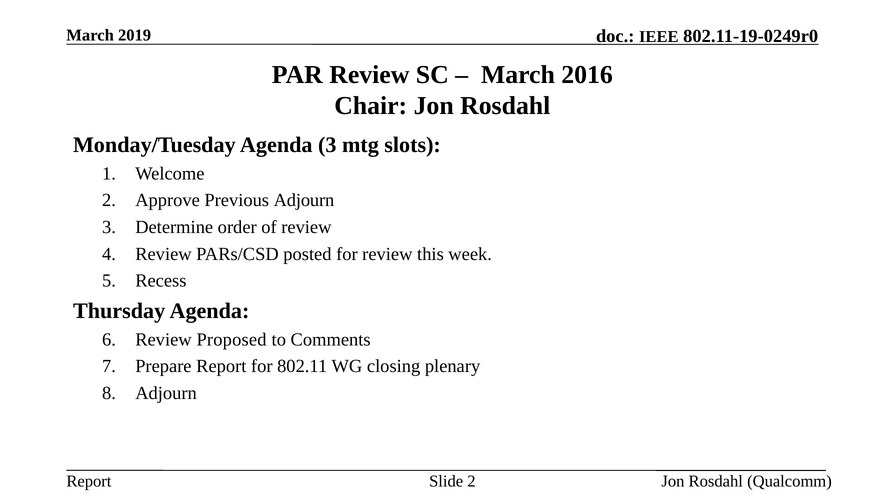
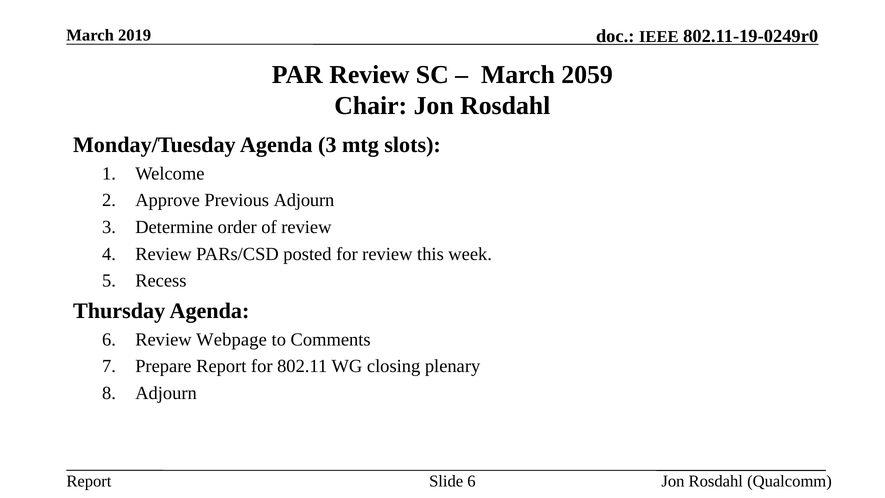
2016: 2016 -> 2059
Proposed: Proposed -> Webpage
Slide 2: 2 -> 6
